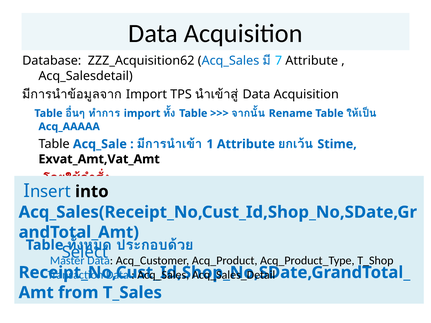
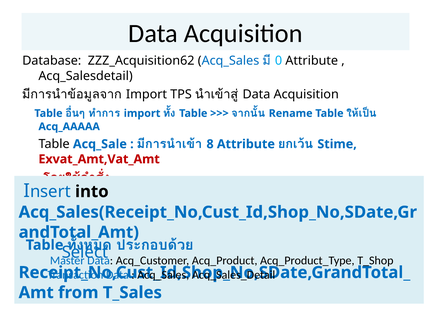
7: 7 -> 0
1: 1 -> 8
Exvat_Amt,Vat_Amt colour: black -> red
